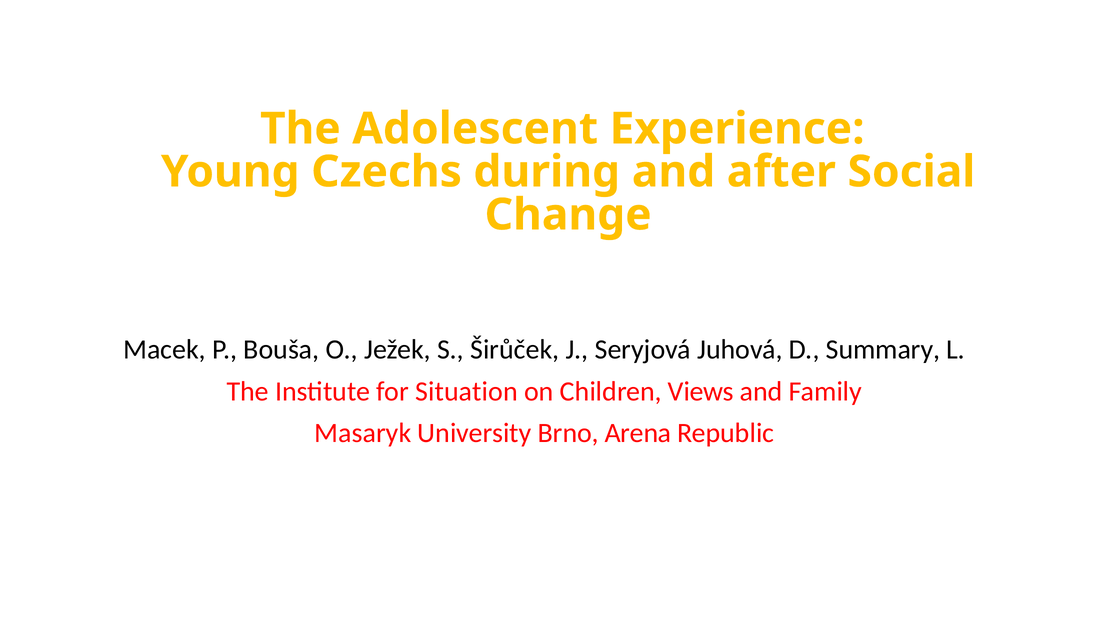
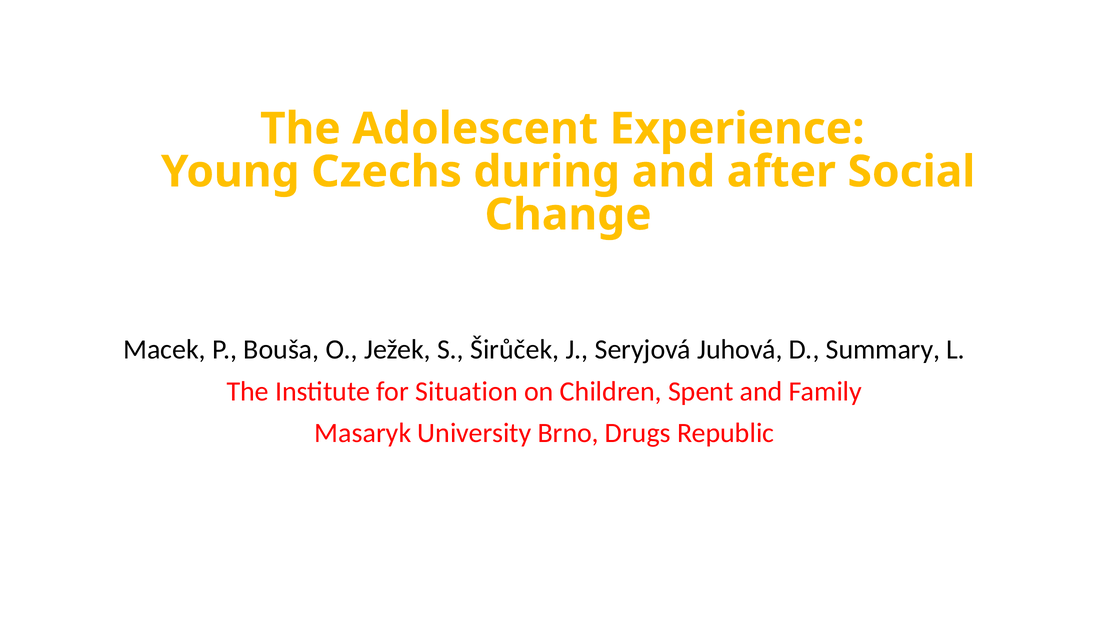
Views: Views -> Spent
Arena: Arena -> Drugs
